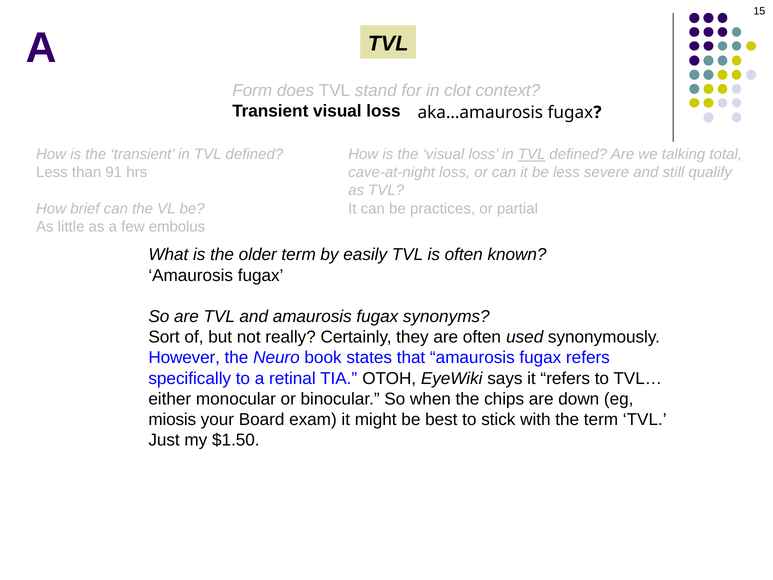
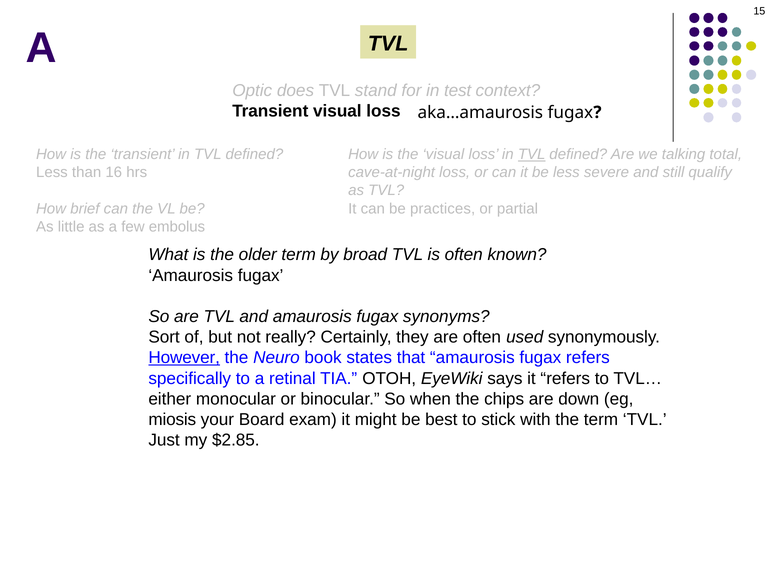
Form: Form -> Optic
clot: clot -> test
91: 91 -> 16
easily: easily -> broad
However underline: none -> present
$1.50: $1.50 -> $2.85
